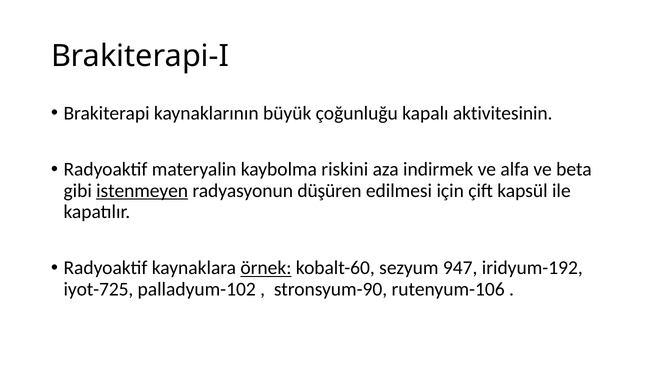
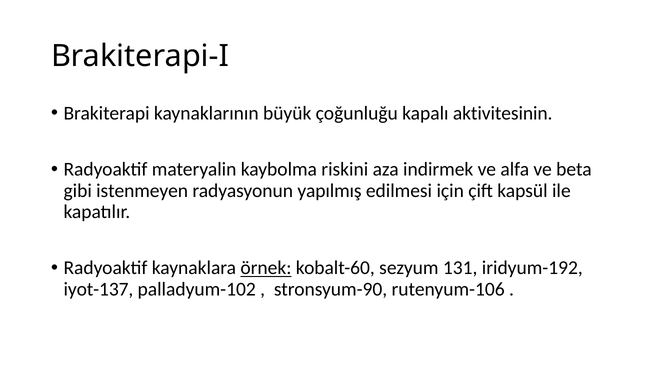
istenmeyen underline: present -> none
düşüren: düşüren -> yapılmış
947: 947 -> 131
iyot-725: iyot-725 -> iyot-137
